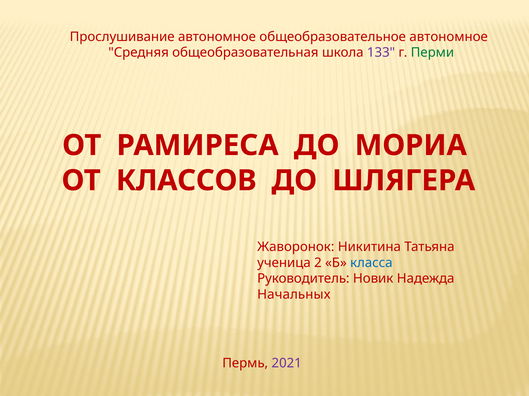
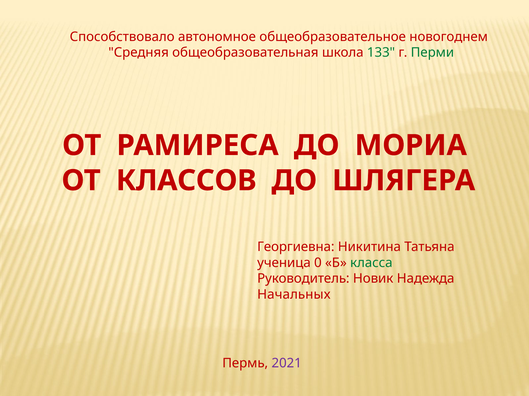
Прослушивание: Прослушивание -> Способствовало
общеобразовательное автономное: автономное -> новогоднем
133 colour: purple -> green
Жаворонок: Жаворонок -> Георгиевна
2: 2 -> 0
класса colour: blue -> green
